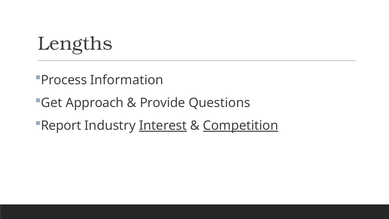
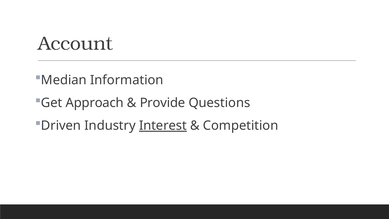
Lengths: Lengths -> Account
Process: Process -> Median
Report: Report -> Driven
Competition underline: present -> none
